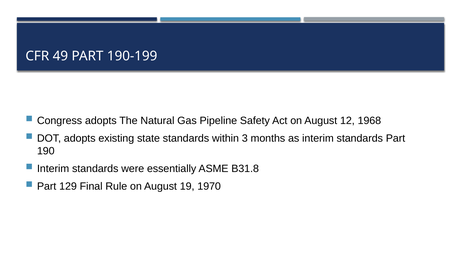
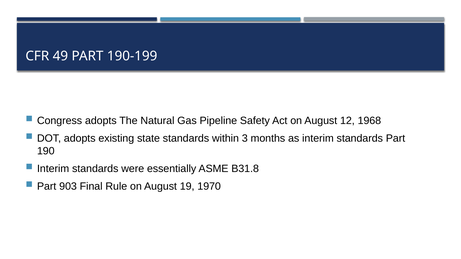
129: 129 -> 903
